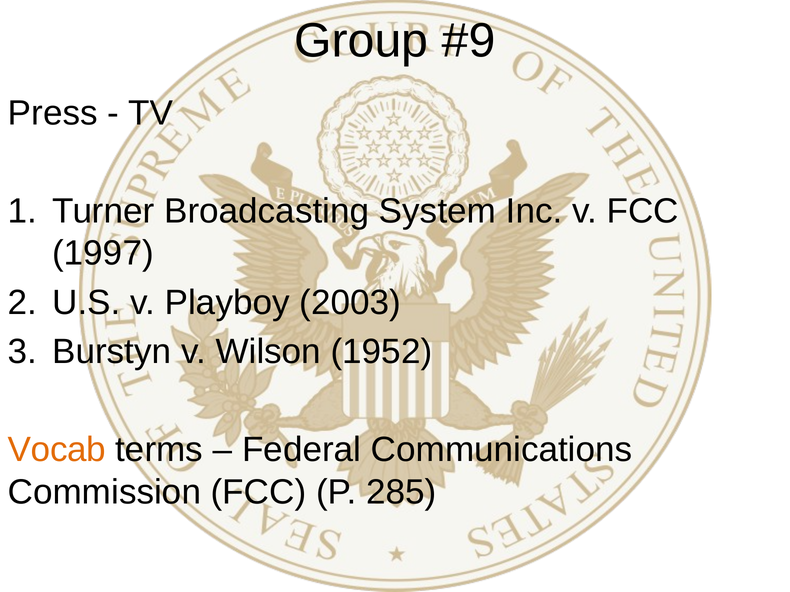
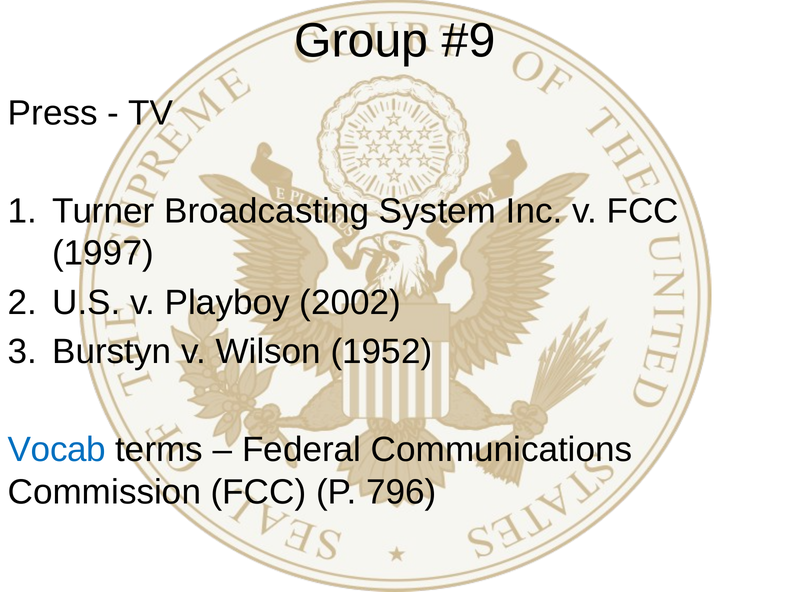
2003: 2003 -> 2002
Vocab colour: orange -> blue
285: 285 -> 796
